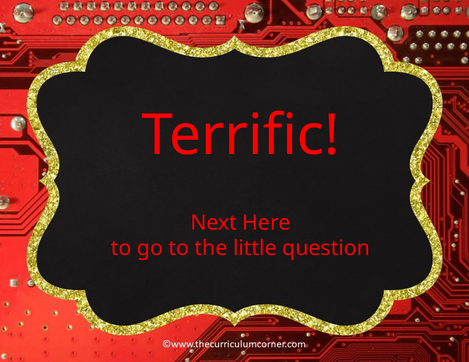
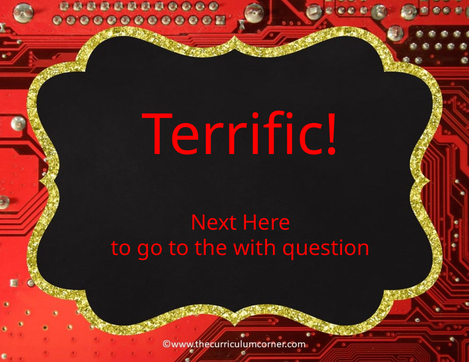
little: little -> with
